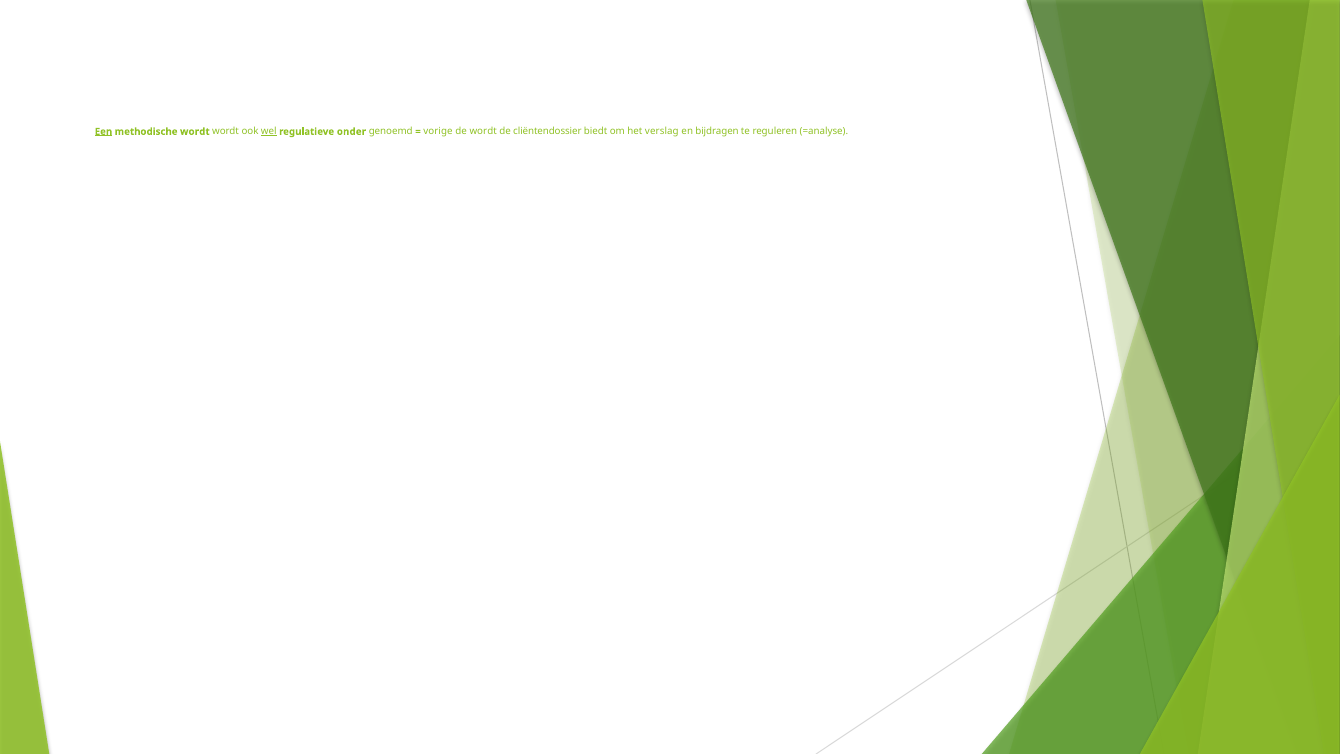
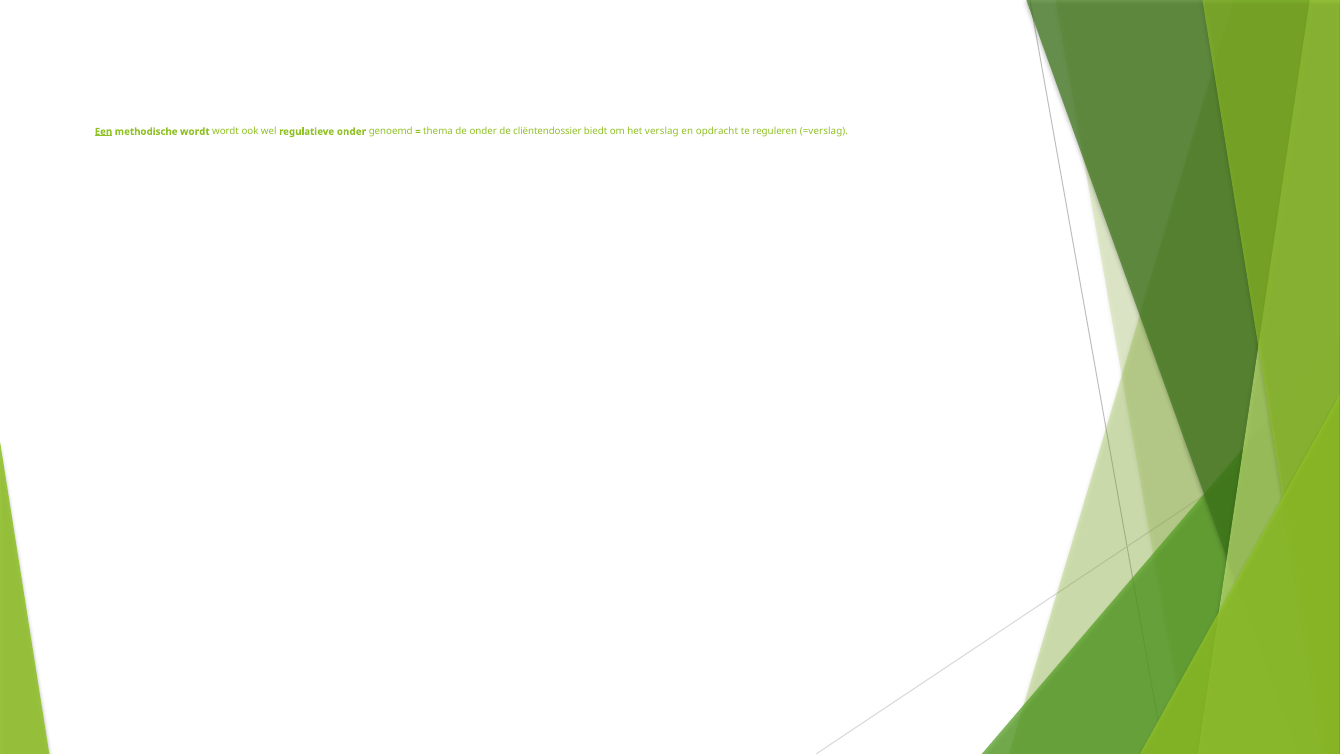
wel underline: present -> none
vorige: vorige -> thema
de wordt: wordt -> onder
bijdragen: bijdragen -> opdracht
=analyse: =analyse -> =verslag
